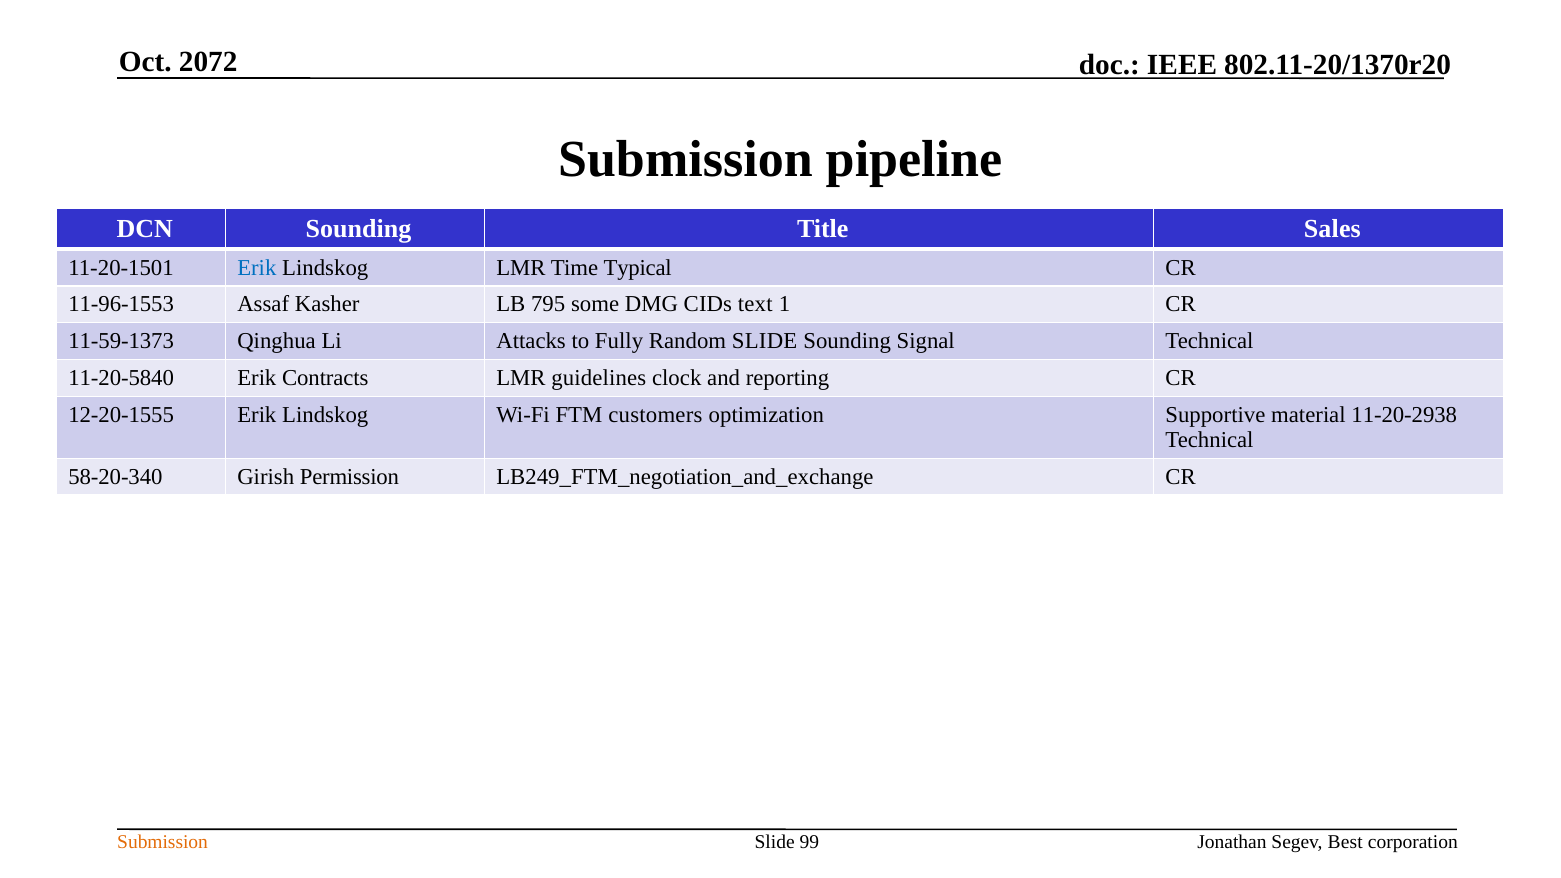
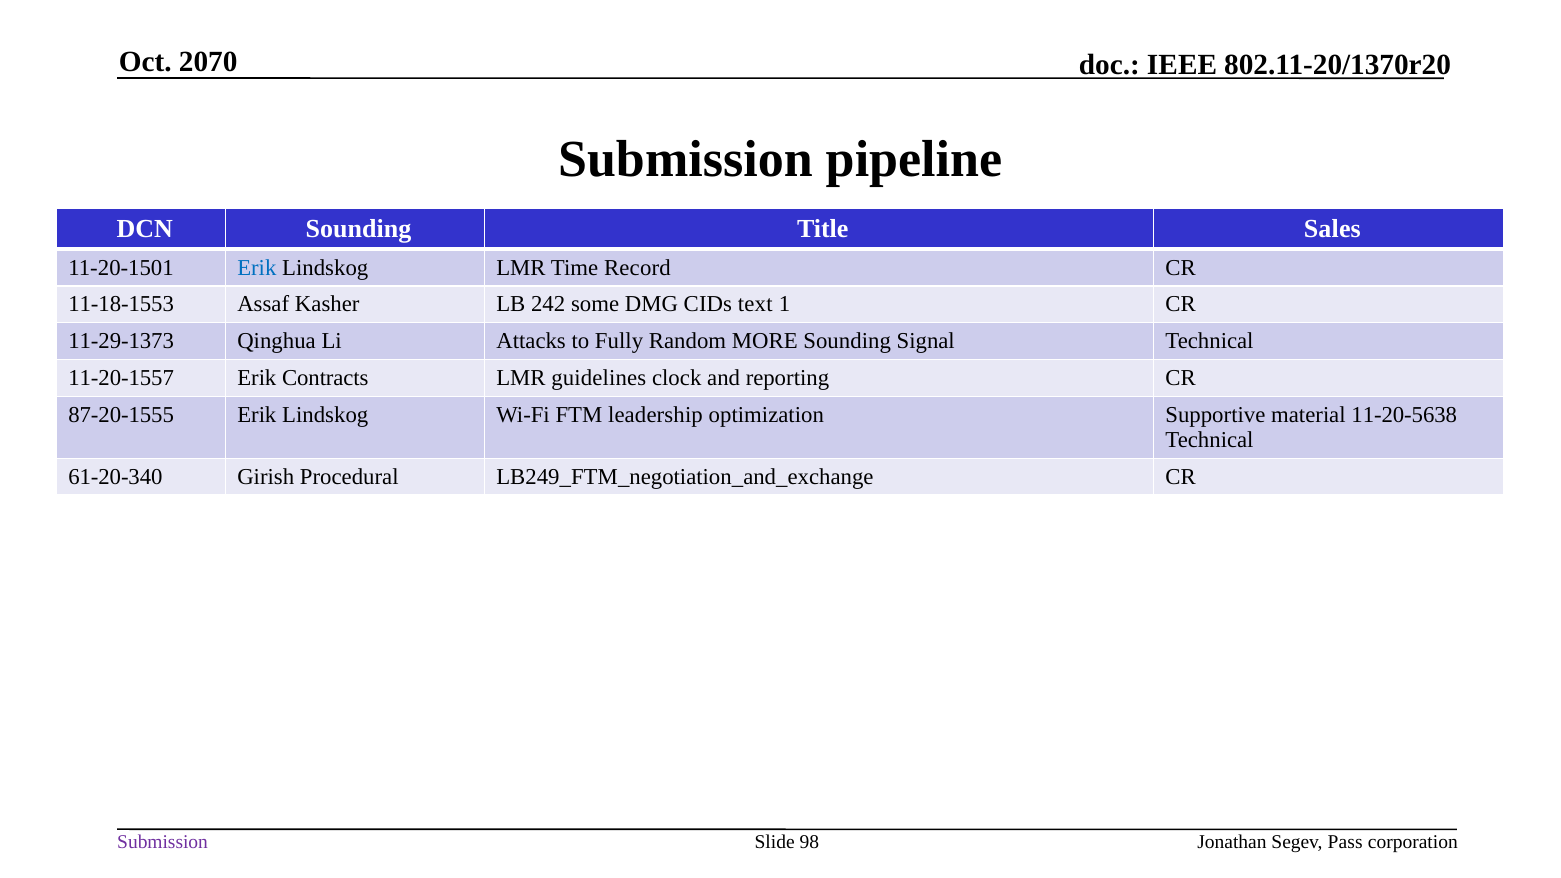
2072: 2072 -> 2070
Typical: Typical -> Record
11-96-1553: 11-96-1553 -> 11-18-1553
795: 795 -> 242
11-59-1373: 11-59-1373 -> 11-29-1373
Random SLIDE: SLIDE -> MORE
11-20-5840: 11-20-5840 -> 11-20-1557
12-20-1555: 12-20-1555 -> 87-20-1555
customers: customers -> leadership
11-20-2938: 11-20-2938 -> 11-20-5638
58-20-340: 58-20-340 -> 61-20-340
Permission: Permission -> Procedural
Submission at (163, 842) colour: orange -> purple
99: 99 -> 98
Best: Best -> Pass
